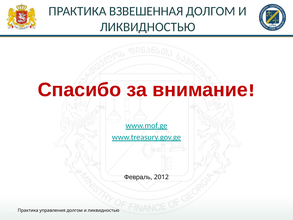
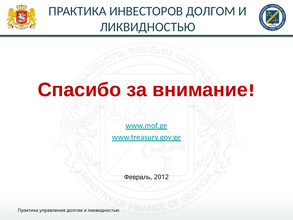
ВЗВЕШЕННАЯ: ВЗВЕШЕННАЯ -> ИНВЕСТОРОВ
